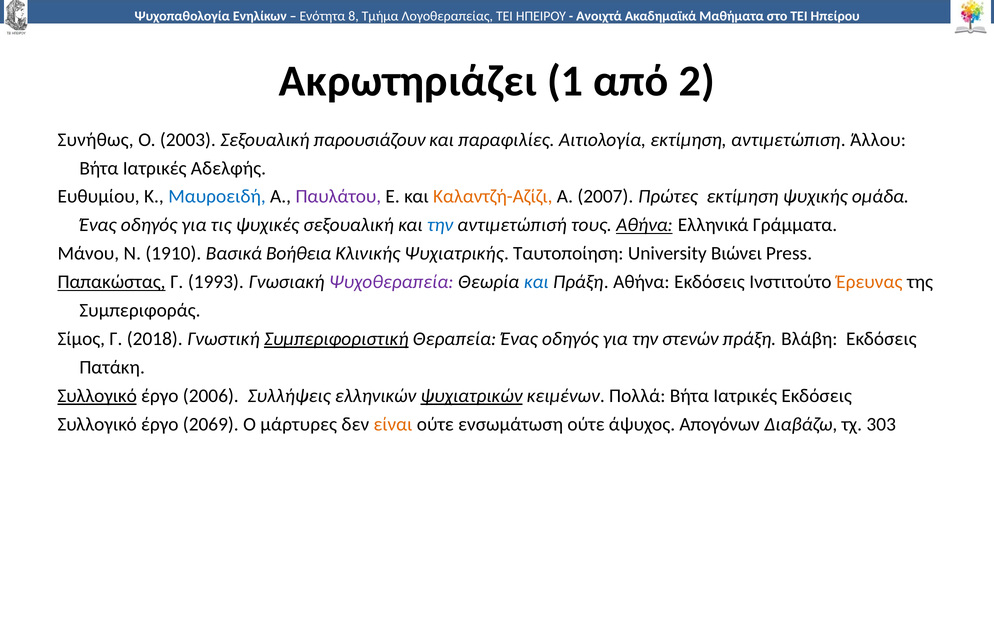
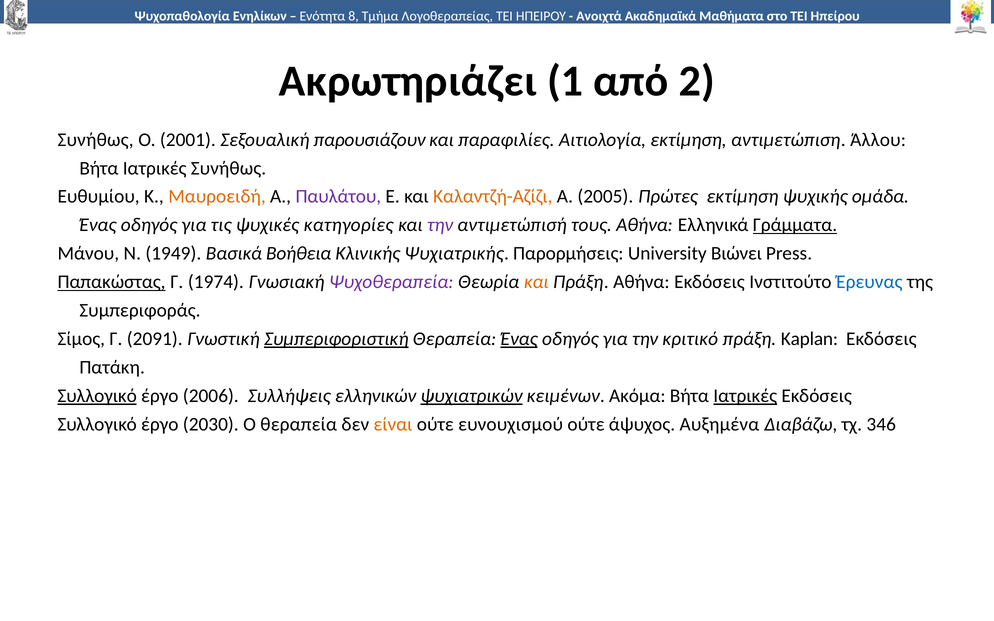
2003: 2003 -> 2001
Ιατρικές Αδελφής: Αδελφής -> Συνήθως
Μαυροειδή colour: blue -> orange
2007: 2007 -> 2005
ψυχικές σεξουαλική: σεξουαλική -> κατηγορίες
την at (440, 225) colour: blue -> purple
Αθήνα at (644, 225) underline: present -> none
Γράμματα underline: none -> present
1910: 1910 -> 1949
Ταυτοποίηση: Ταυτοποίηση -> Παρορμήσεις
1993: 1993 -> 1974
και at (536, 282) colour: blue -> orange
Έρευνας colour: orange -> blue
2018: 2018 -> 2091
Ένας at (519, 339) underline: none -> present
στενών: στενών -> κριτικό
Βλάβη: Βλάβη -> Κaplan
Πολλά: Πολλά -> Ακόμα
Ιατρικές at (745, 396) underline: none -> present
2069: 2069 -> 2030
Ο μάρτυρες: μάρτυρες -> θεραπεία
ενσωμάτωση: ενσωμάτωση -> ευνουχισμού
Απογόνων: Απογόνων -> Αυξημένα
303: 303 -> 346
